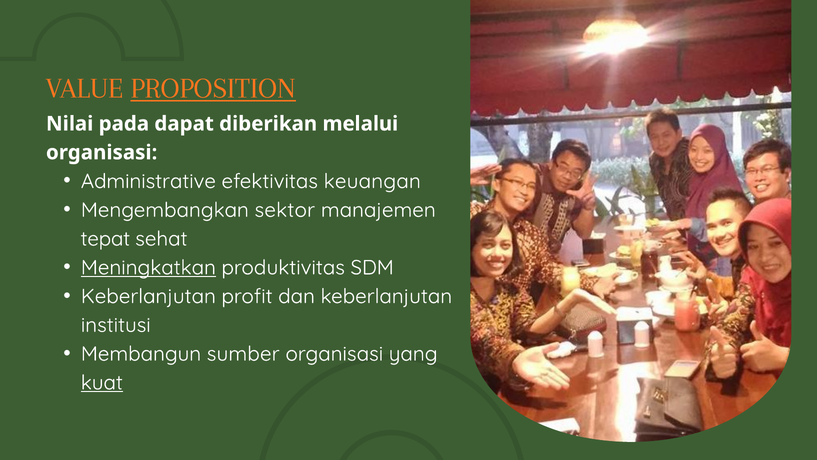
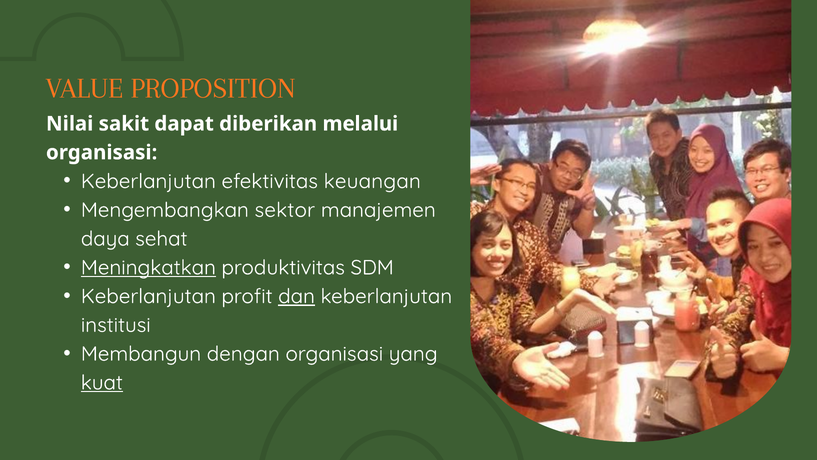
PROPOSITION underline: present -> none
pada: pada -> sakit
Administrative at (148, 181): Administrative -> Keberlanjutan
tepat: tepat -> daya
dan underline: none -> present
sumber: sumber -> dengan
